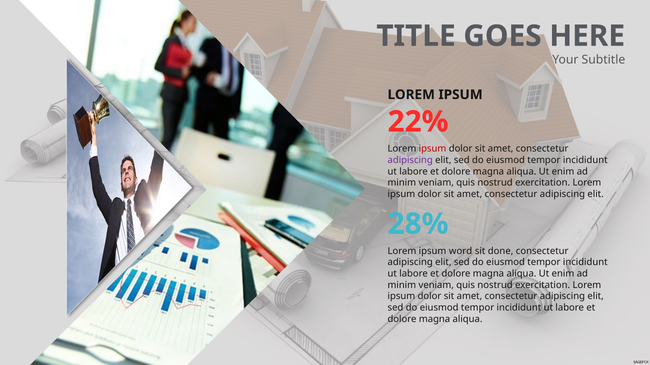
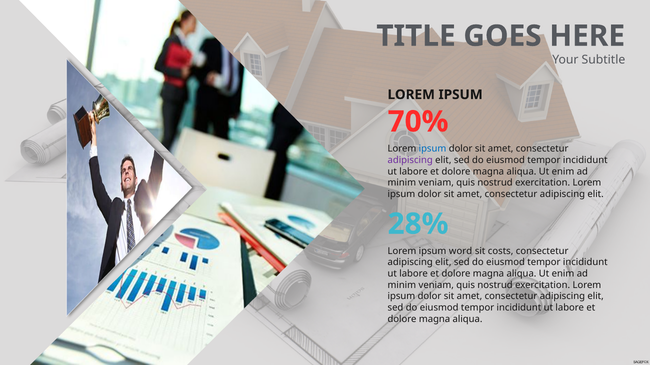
22%: 22% -> 70%
ipsum at (432, 149) colour: red -> blue
done: done -> costs
